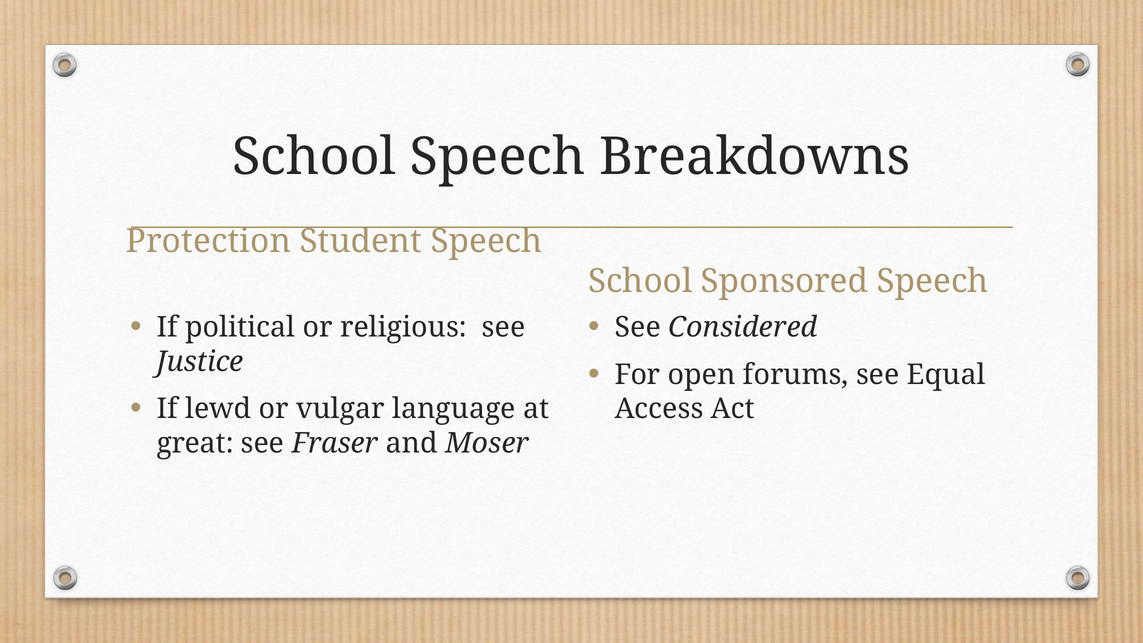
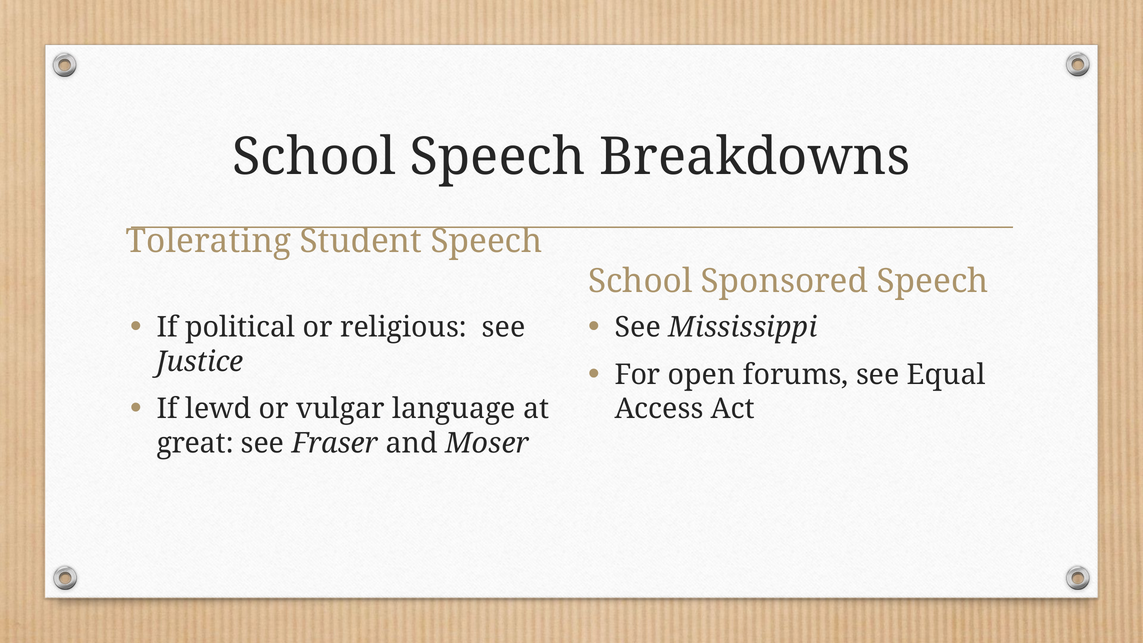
Protection: Protection -> Tolerating
Considered: Considered -> Mississippi
